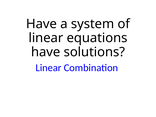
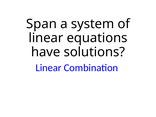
Have at (41, 24): Have -> Span
